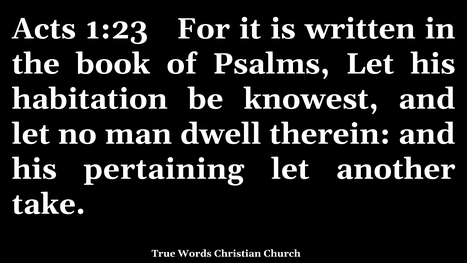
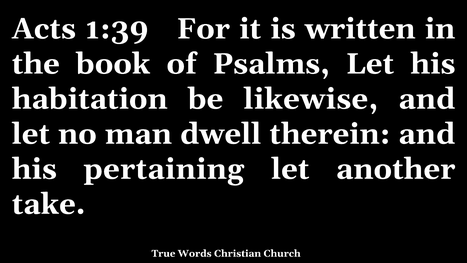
1:23: 1:23 -> 1:39
knowest: knowest -> likewise
